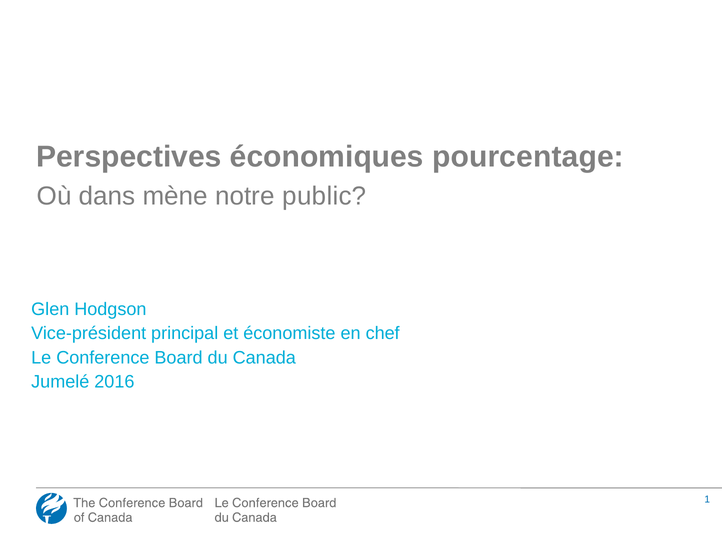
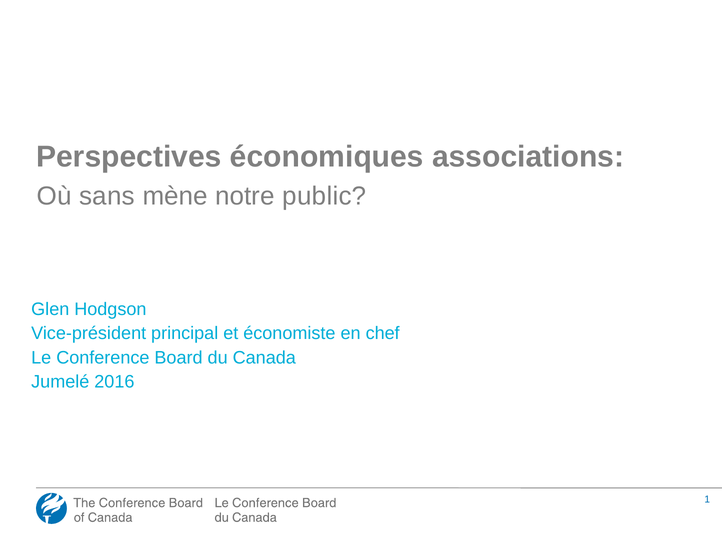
pourcentage: pourcentage -> associations
dans: dans -> sans
